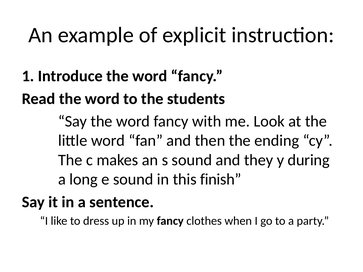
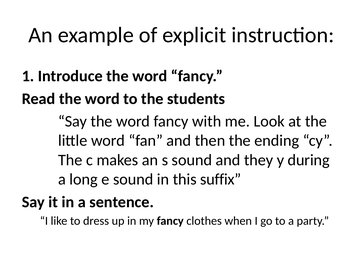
finish: finish -> suffix
